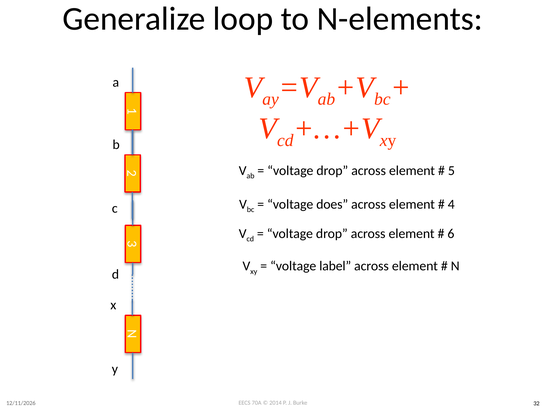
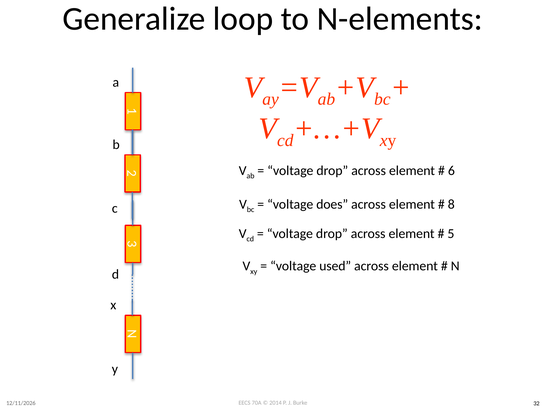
5: 5 -> 6
4: 4 -> 8
6: 6 -> 5
label: label -> used
